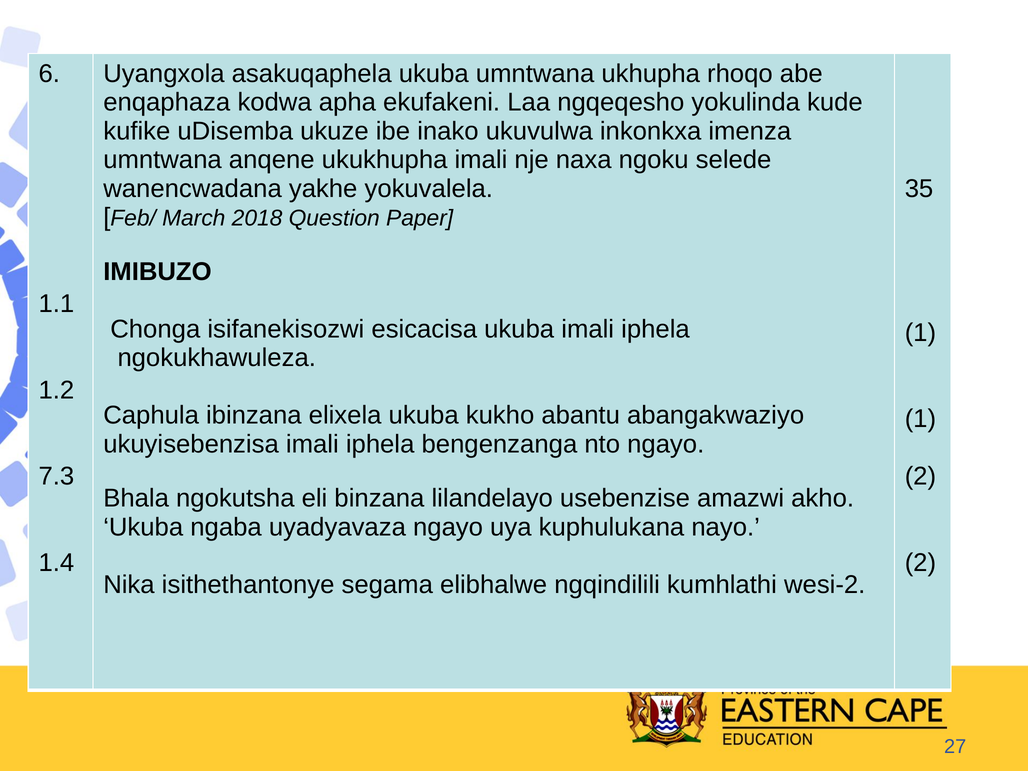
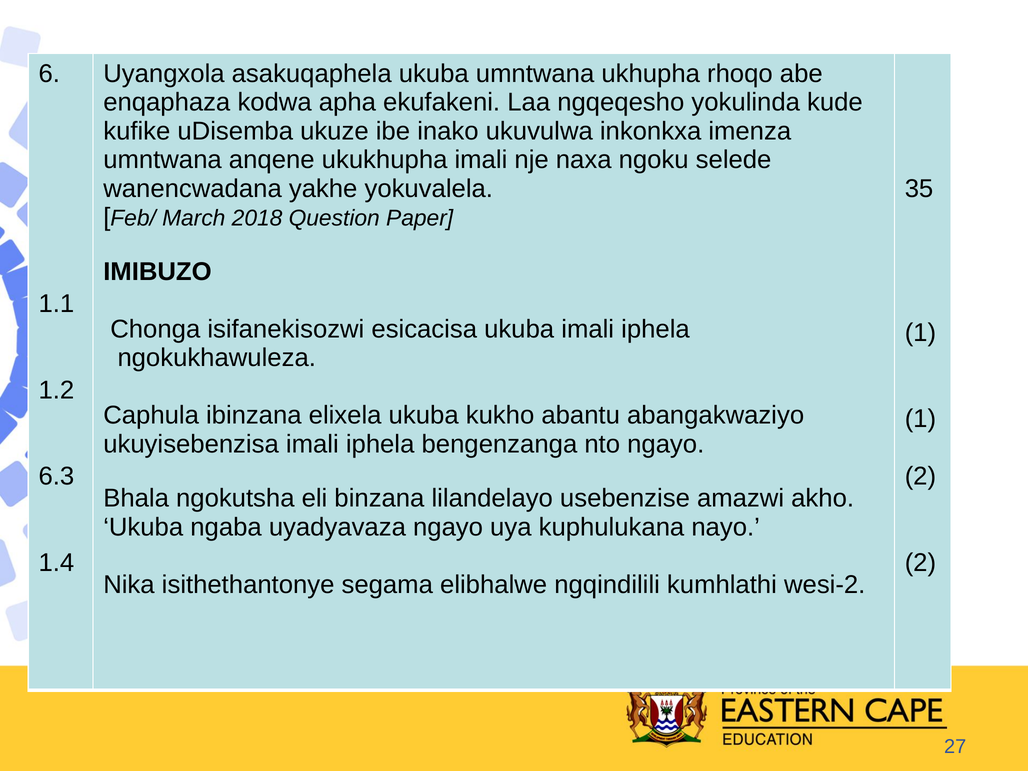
7.3: 7.3 -> 6.3
